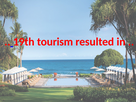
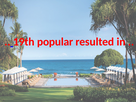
tourism: tourism -> popular
